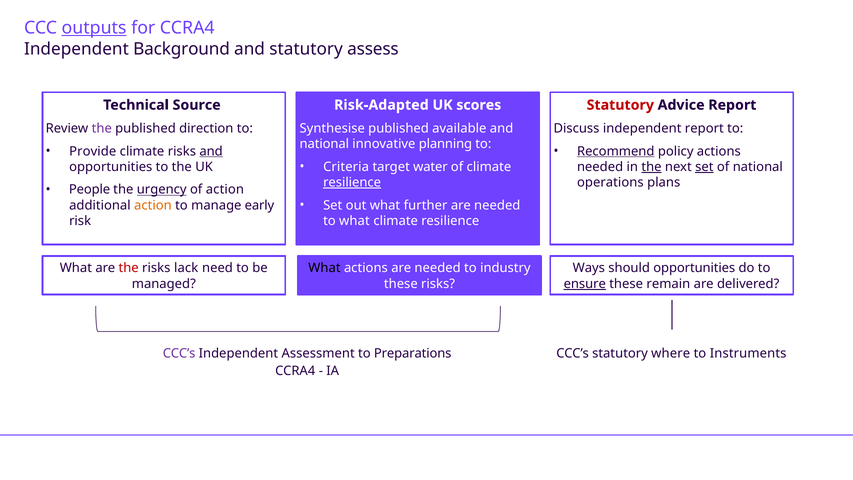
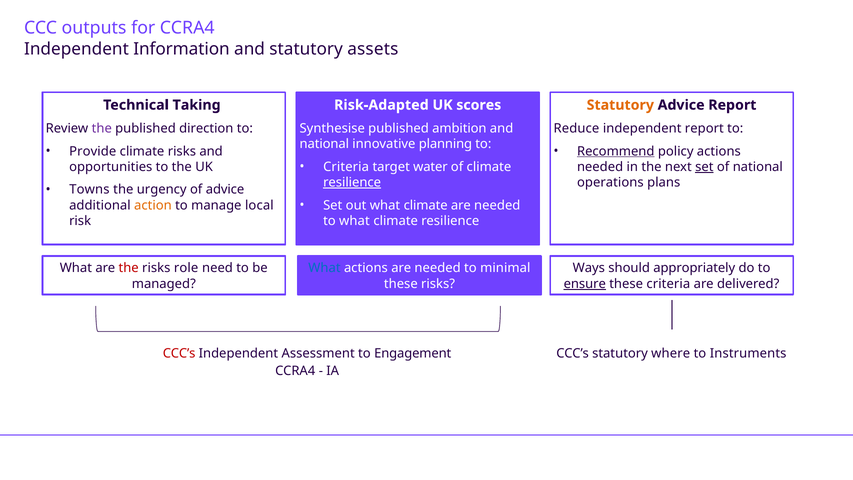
outputs underline: present -> none
Background: Background -> Information
assess: assess -> assets
Source: Source -> Taking
Statutory at (620, 105) colour: red -> orange
available: available -> ambition
Discuss: Discuss -> Reduce
and at (211, 151) underline: present -> none
the at (652, 167) underline: present -> none
People: People -> Towns
urgency underline: present -> none
of action: action -> advice
out what further: further -> climate
early: early -> local
lack: lack -> role
What at (324, 268) colour: black -> blue
industry: industry -> minimal
should opportunities: opportunities -> appropriately
these remain: remain -> criteria
CCC’s at (179, 353) colour: purple -> red
Preparations: Preparations -> Engagement
